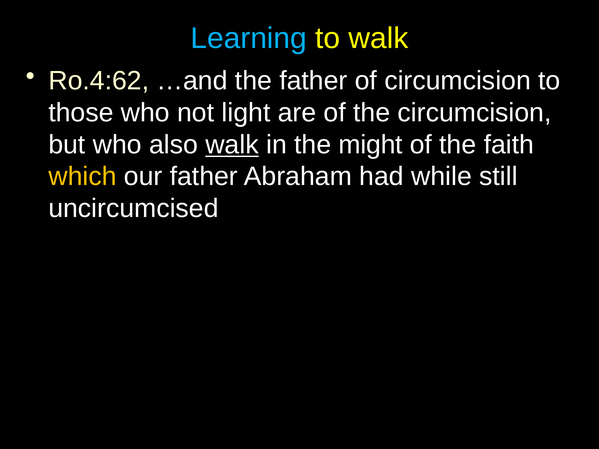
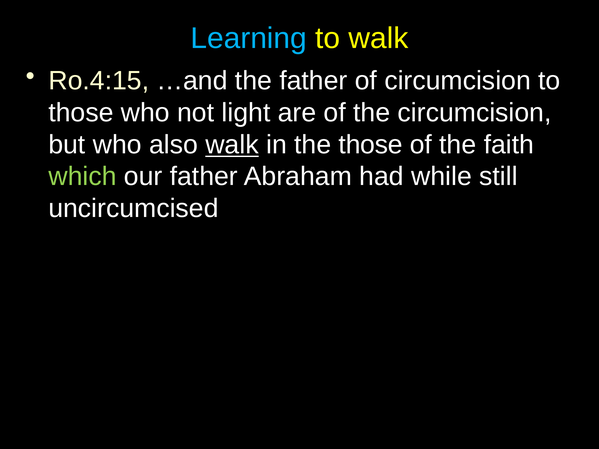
Ro.4:62: Ro.4:62 -> Ro.4:15
the might: might -> those
which colour: yellow -> light green
